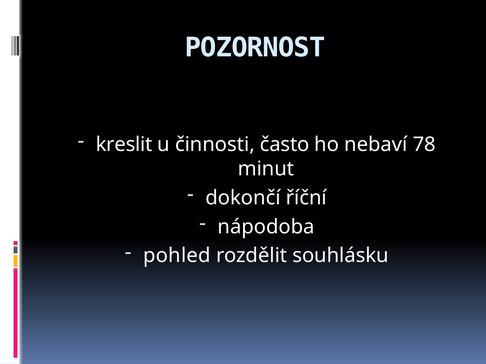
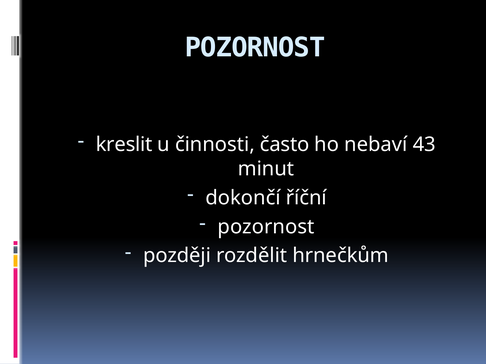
78: 78 -> 43
nápodoba at (266, 227): nápodoba -> pozornost
pohled: pohled -> později
souhlásku: souhlásku -> hrnečkům
